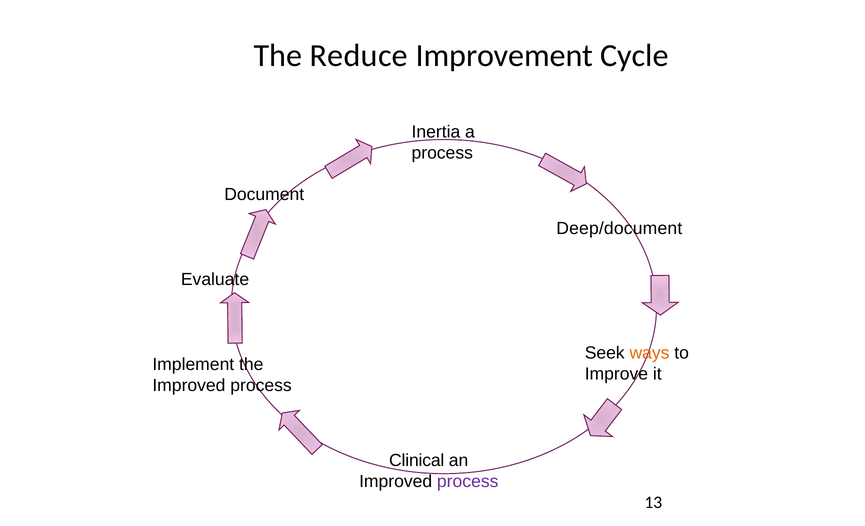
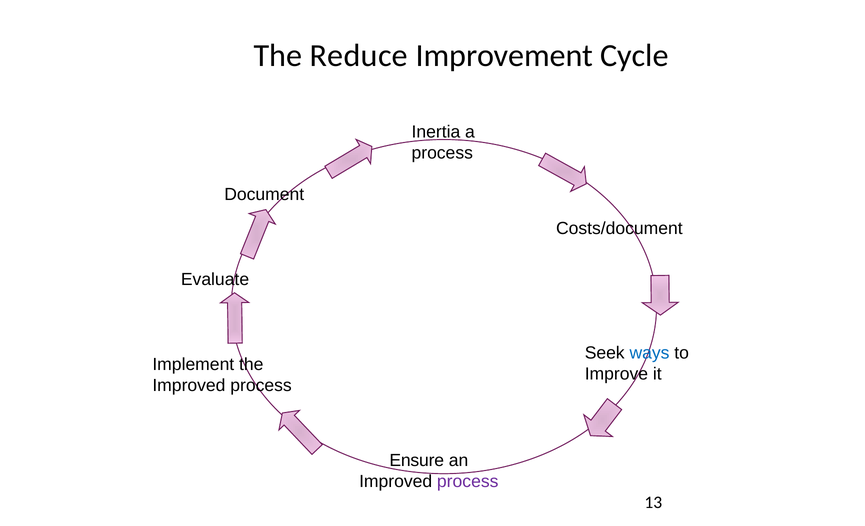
Deep/document: Deep/document -> Costs/document
ways colour: orange -> blue
Clinical: Clinical -> Ensure
